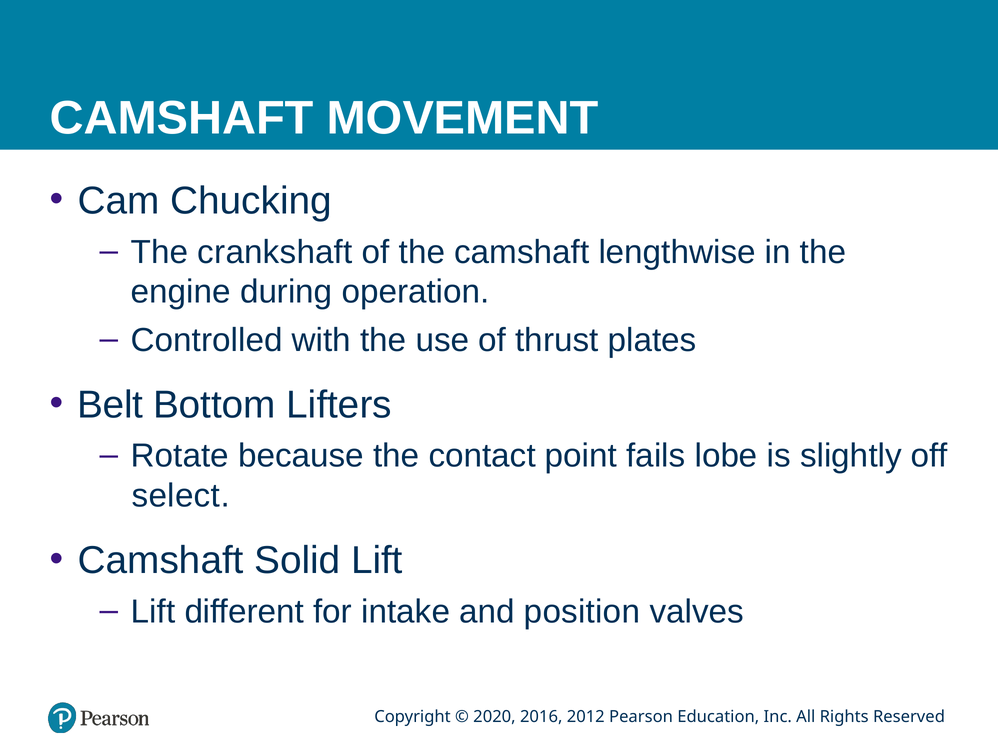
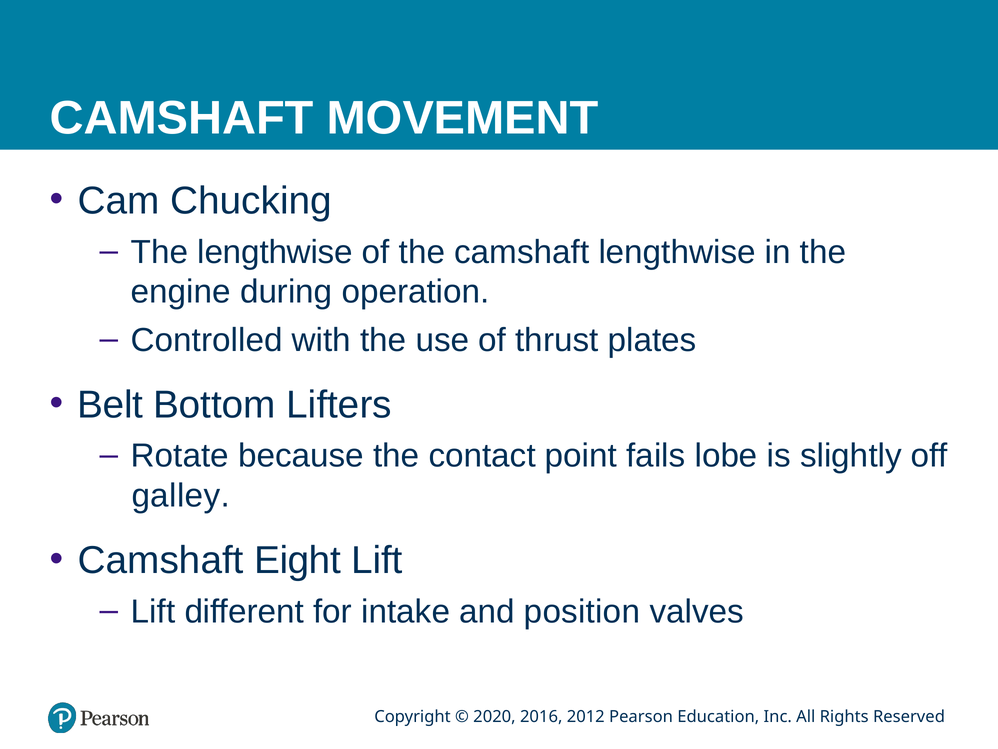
The crankshaft: crankshaft -> lengthwise
select: select -> galley
Solid: Solid -> Eight
